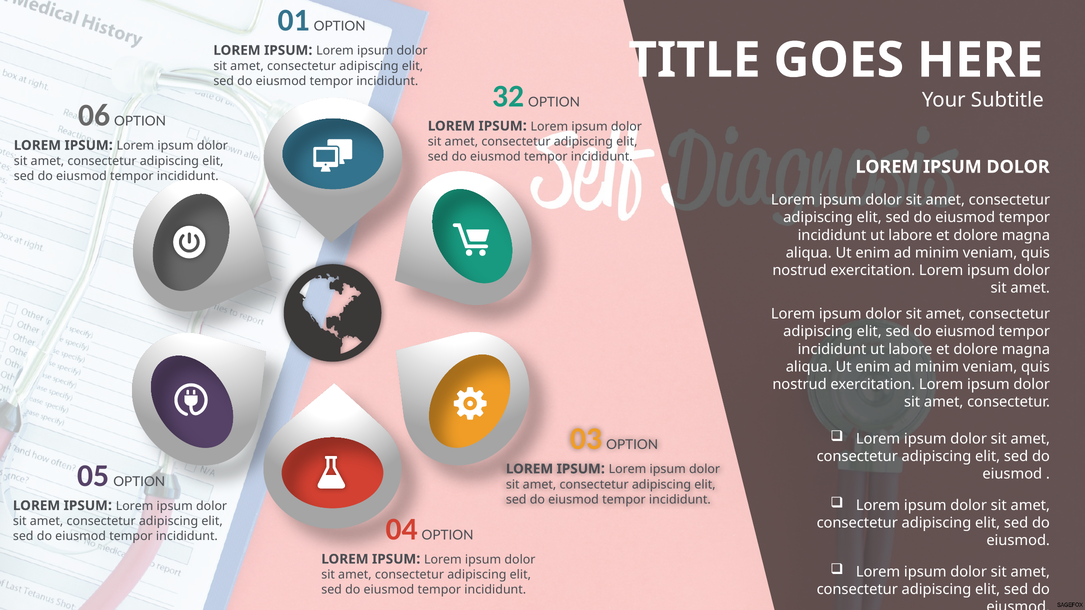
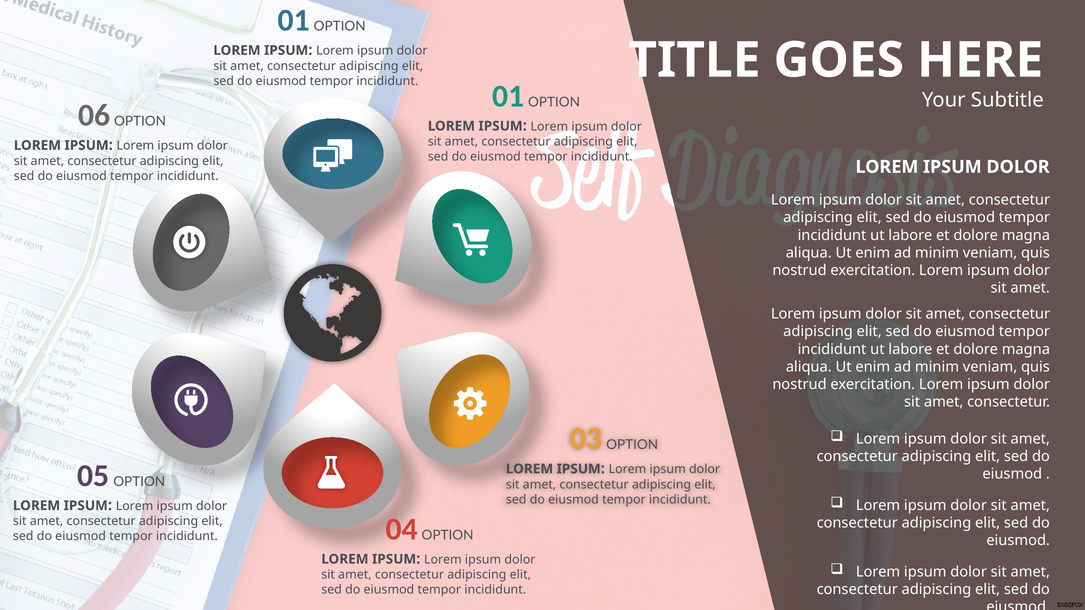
incididunt 32: 32 -> 01
